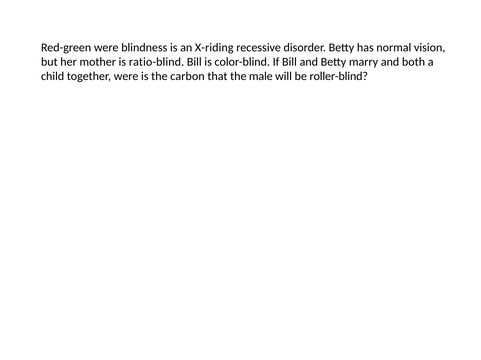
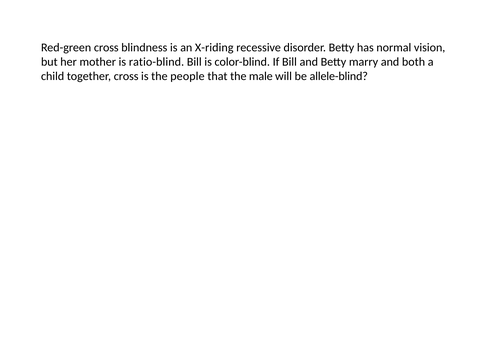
Red-green were: were -> cross
together were: were -> cross
carbon: carbon -> people
roller-blind: roller-blind -> allele-blind
